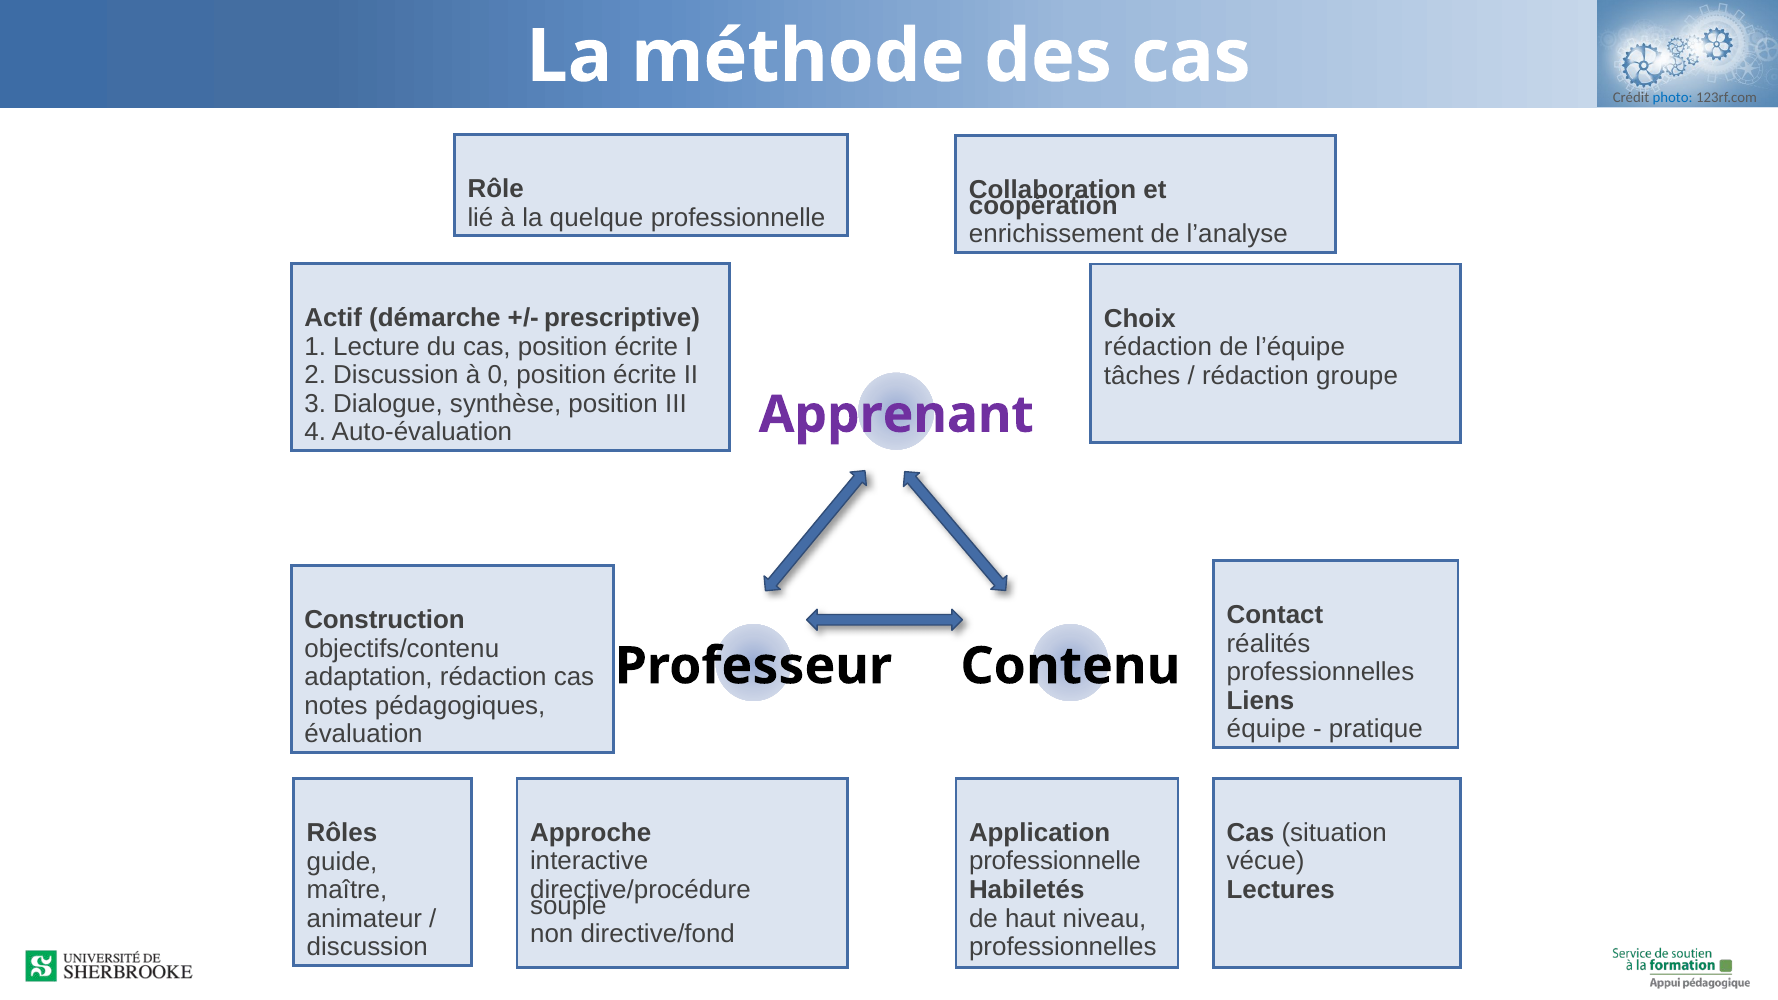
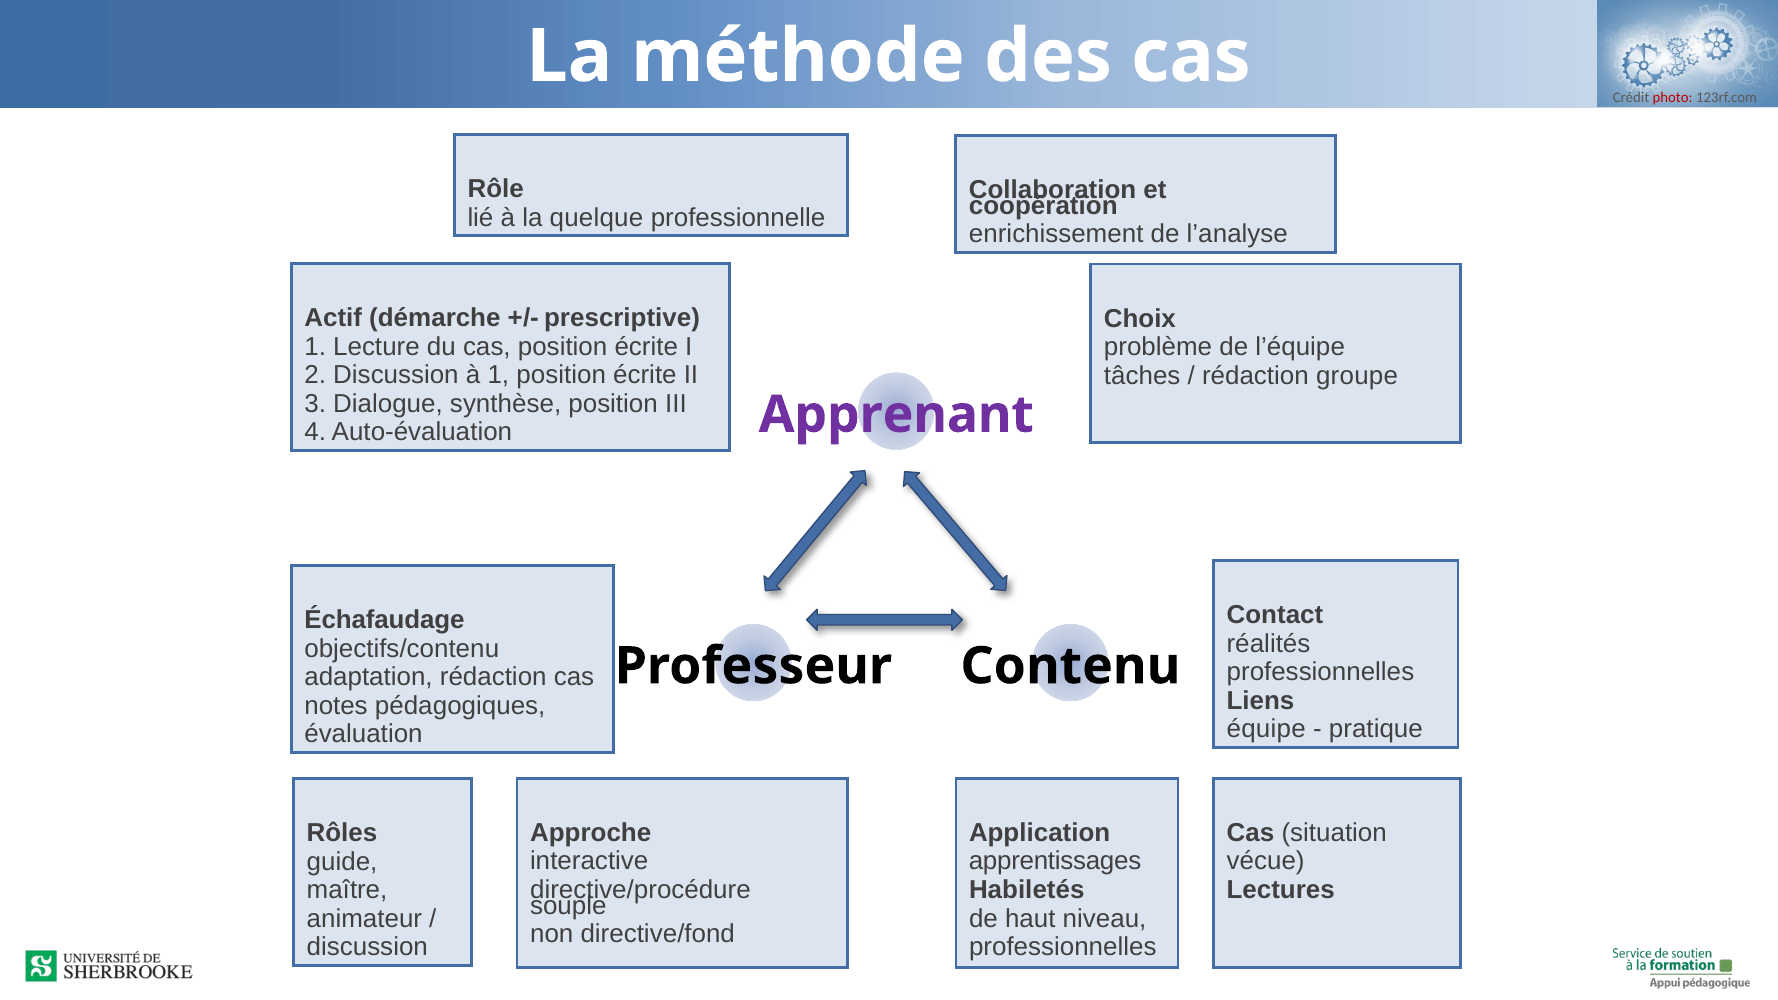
photo colour: blue -> red
rédaction at (1158, 347): rédaction -> problème
à 0: 0 -> 1
Construction: Construction -> Échafaudage
professionnelle at (1055, 862): professionnelle -> apprentissages
